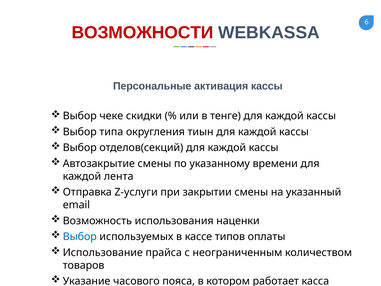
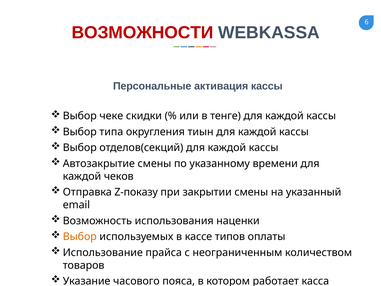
лента: лента -> чеков
Z-услуги: Z-услуги -> Z-показу
Выбор at (80, 236) colour: blue -> orange
